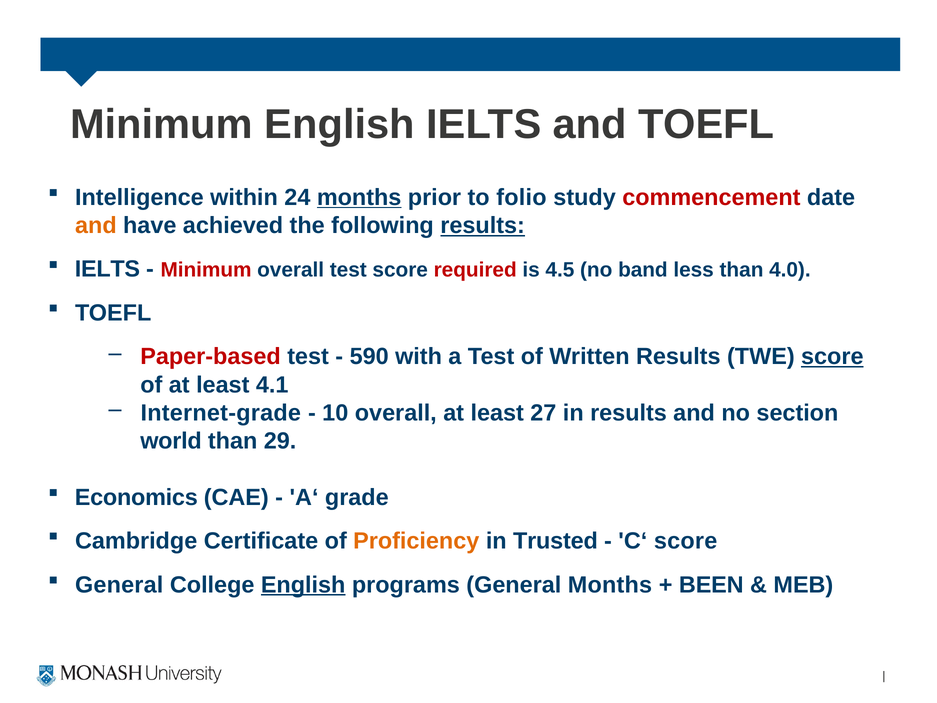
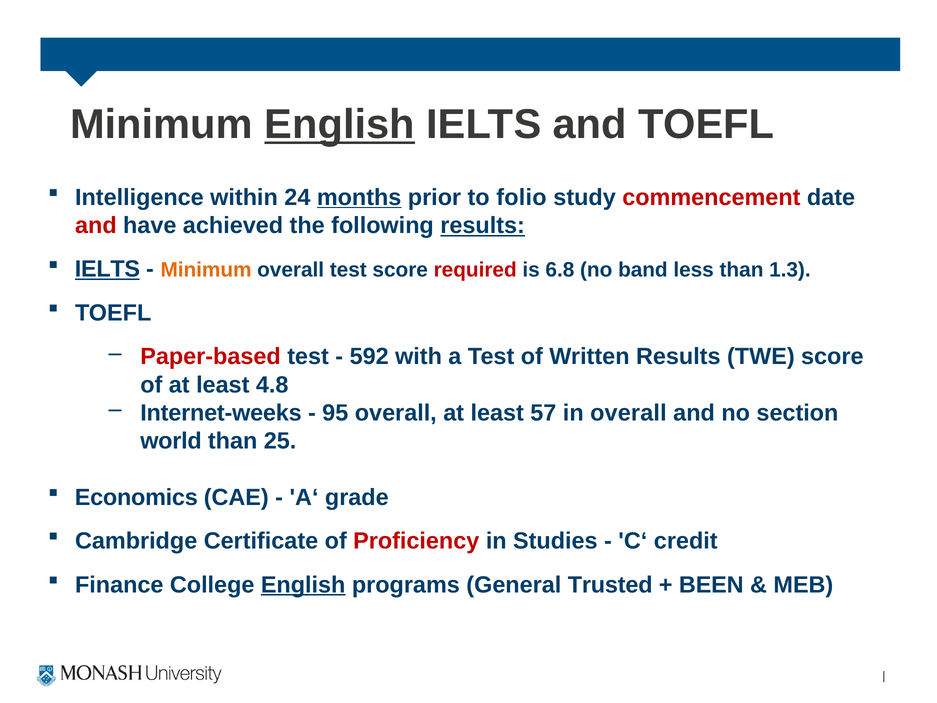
English at (340, 125) underline: none -> present
and at (96, 225) colour: orange -> red
IELTS at (107, 269) underline: none -> present
Minimum at (206, 270) colour: red -> orange
4.5: 4.5 -> 6.8
4.0: 4.0 -> 1.3
590: 590 -> 592
score at (832, 357) underline: present -> none
4.1: 4.1 -> 4.8
Internet-grade: Internet-grade -> Internet-weeks
10: 10 -> 95
27: 27 -> 57
in results: results -> overall
29: 29 -> 25
Proficiency colour: orange -> red
Trusted: Trusted -> Studies
C‘ score: score -> credit
General at (119, 585): General -> Finance
General Months: Months -> Trusted
